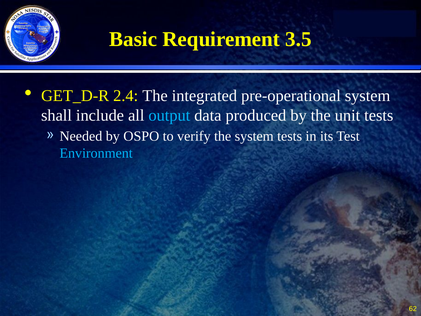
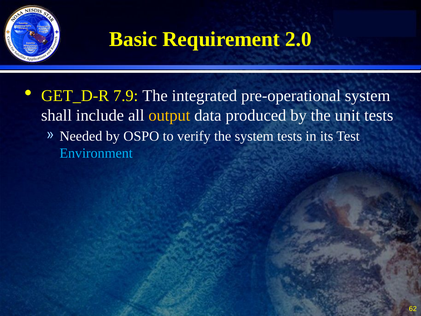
3.5: 3.5 -> 2.0
2.4: 2.4 -> 7.9
output colour: light blue -> yellow
